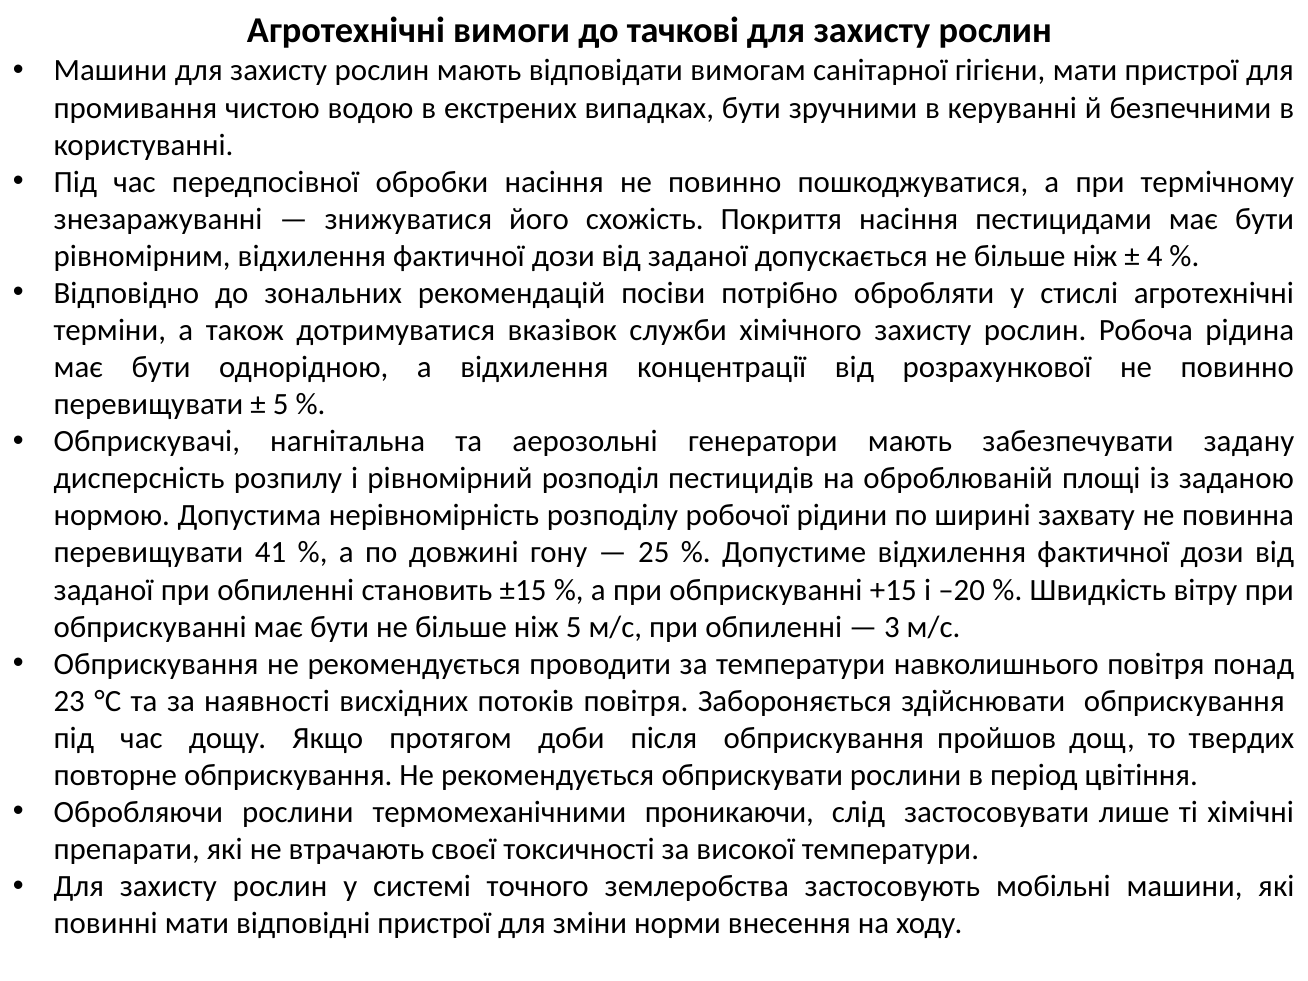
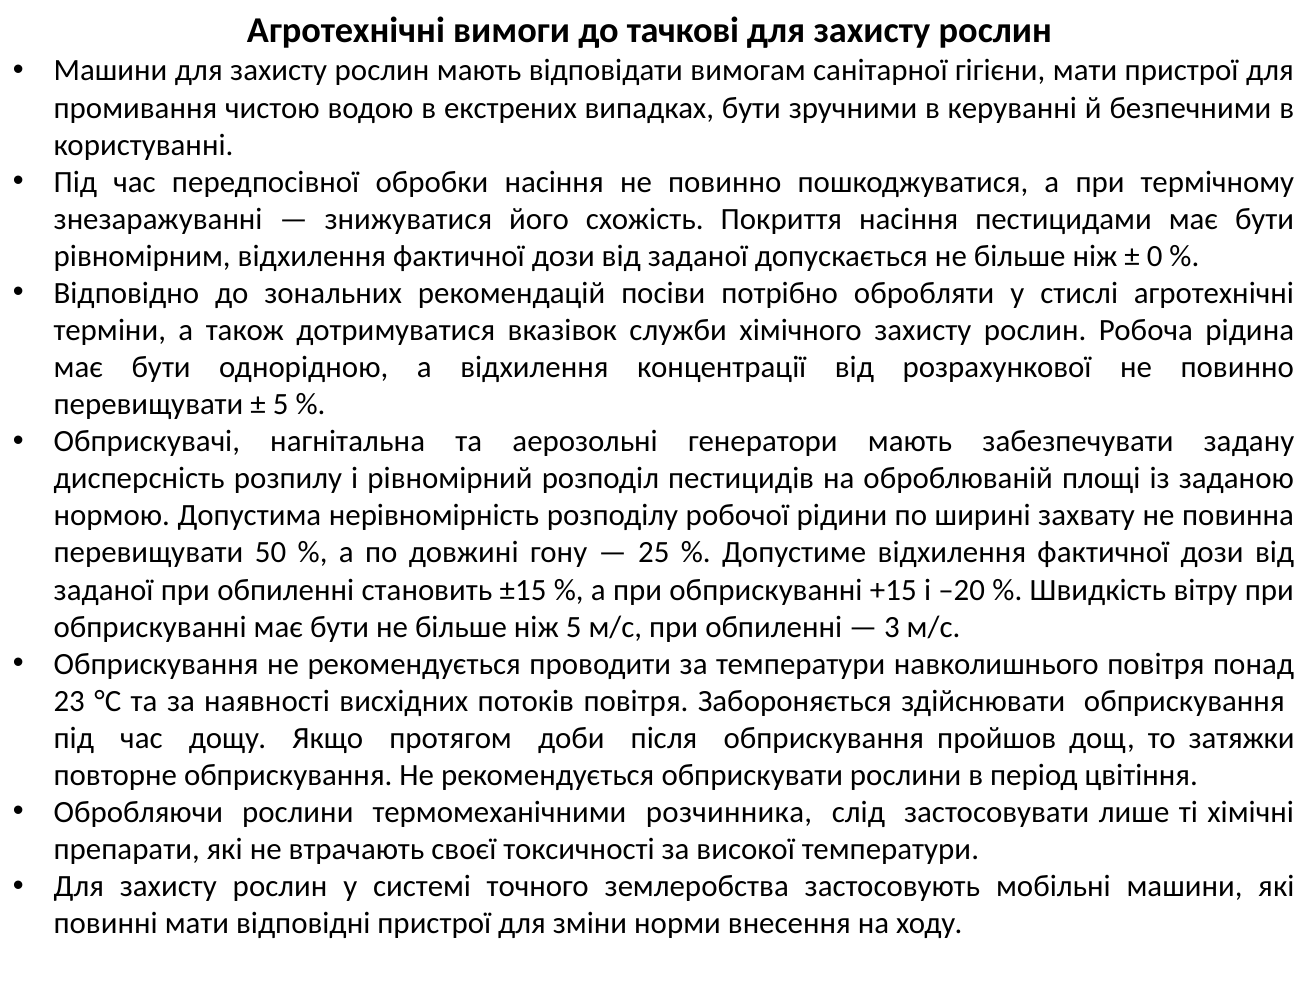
4: 4 -> 0
41: 41 -> 50
твердих: твердих -> затяжки
проникаючи: проникаючи -> розчинника
